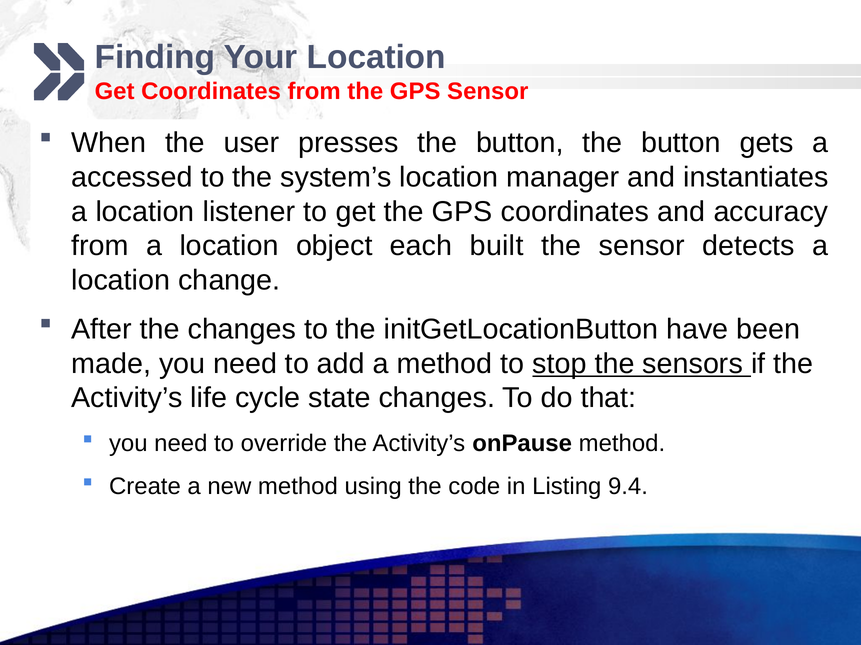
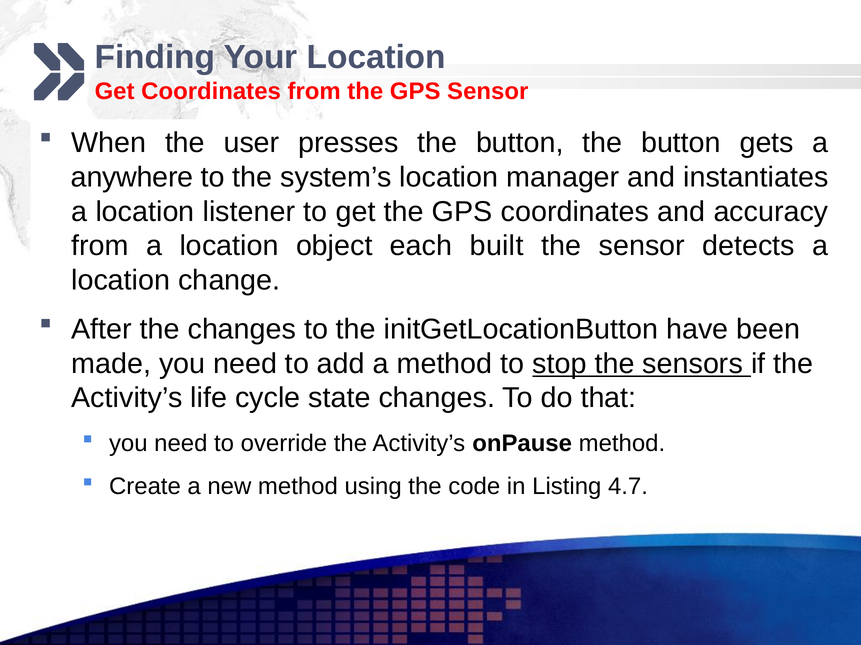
accessed: accessed -> anywhere
9.4: 9.4 -> 4.7
